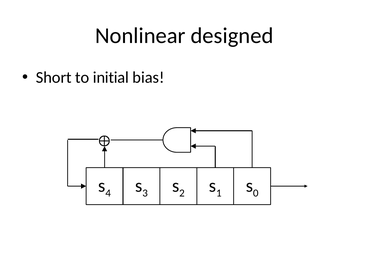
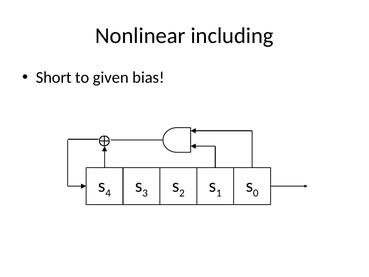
designed: designed -> including
initial: initial -> given
